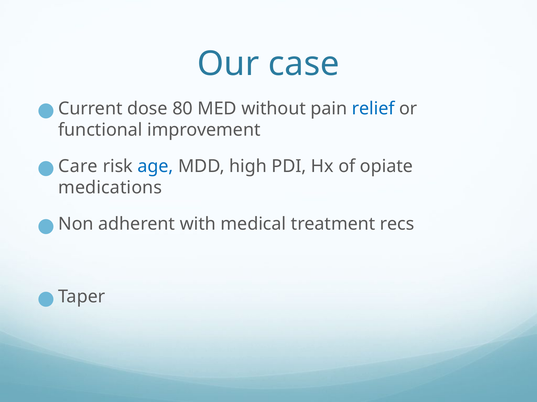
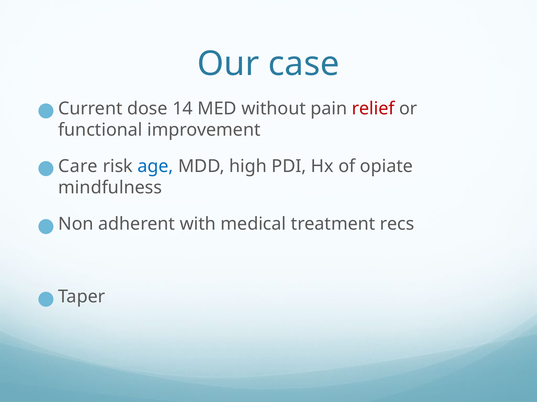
80: 80 -> 14
relief colour: blue -> red
medications: medications -> mindfulness
